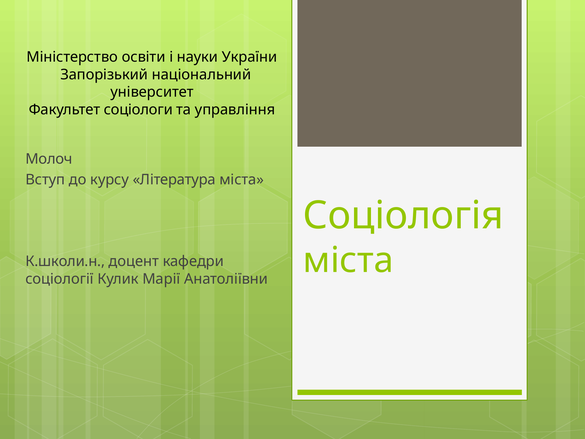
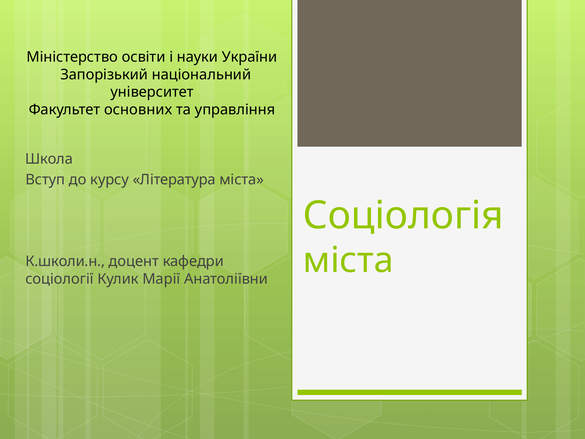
соціологи: соціологи -> основних
Молоч: Молоч -> Школа
